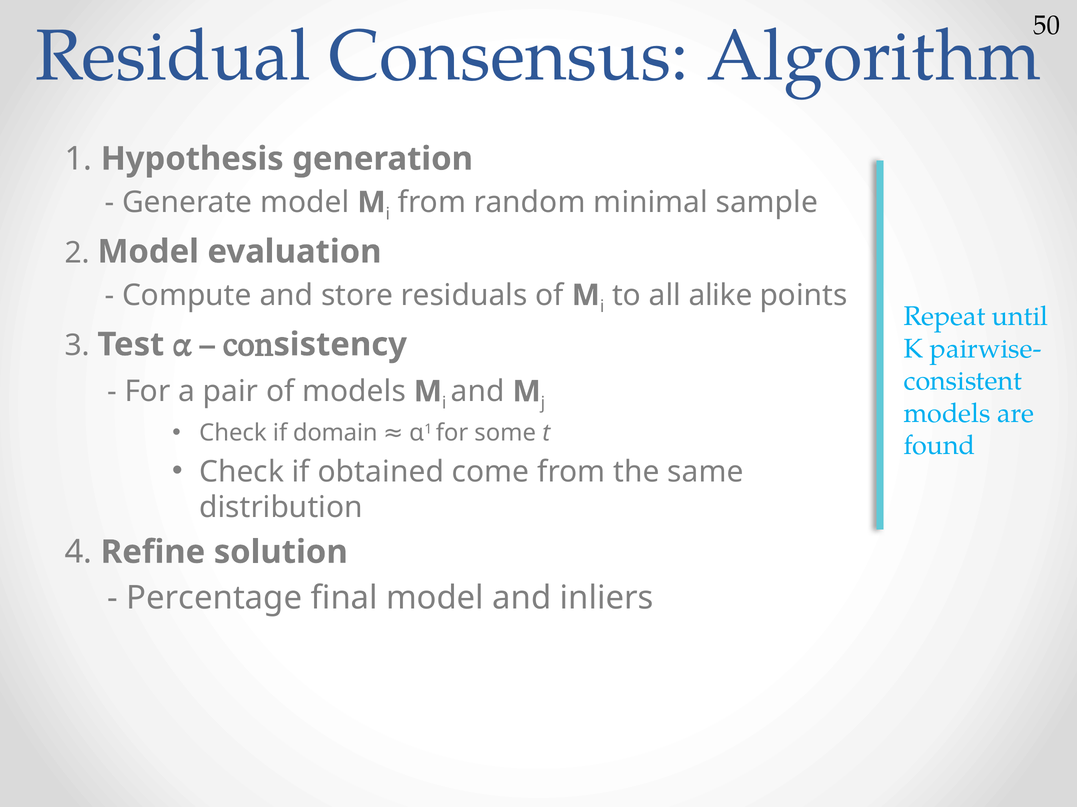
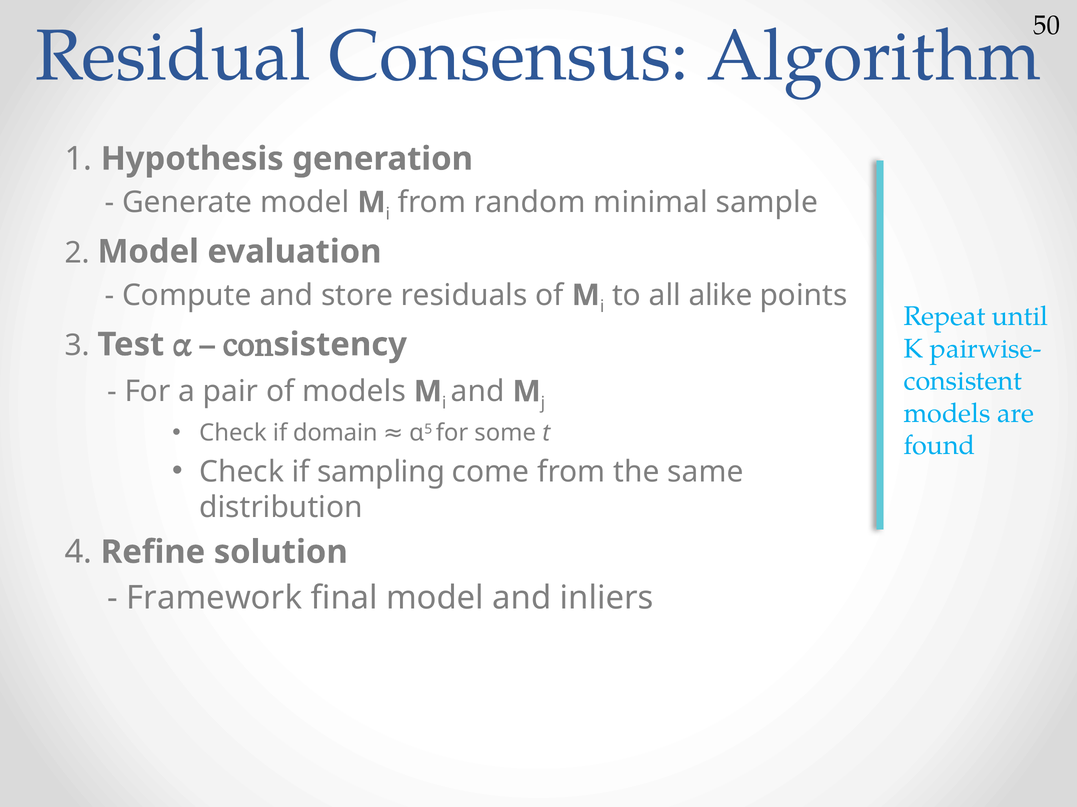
1 at (428, 430): 1 -> 5
obtained: obtained -> sampling
Percentage: Percentage -> Framework
